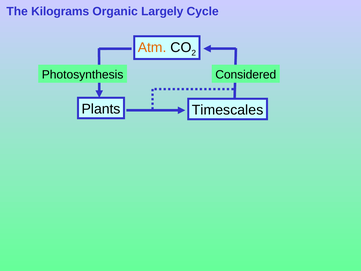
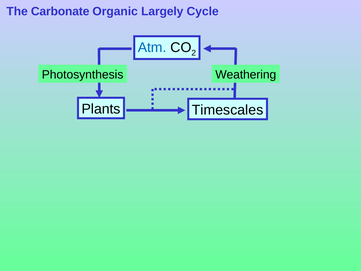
Kilograms: Kilograms -> Carbonate
Atm colour: orange -> blue
Considered: Considered -> Weathering
